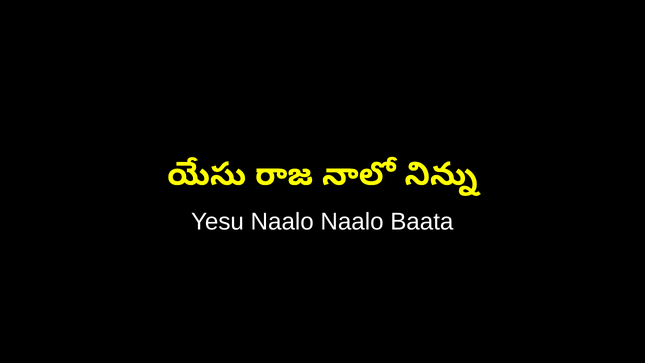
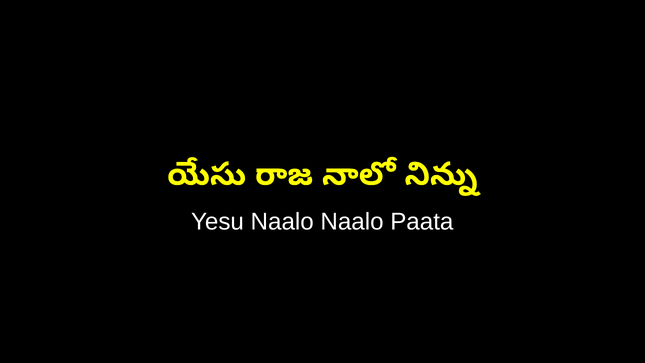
Baata: Baata -> Paata
